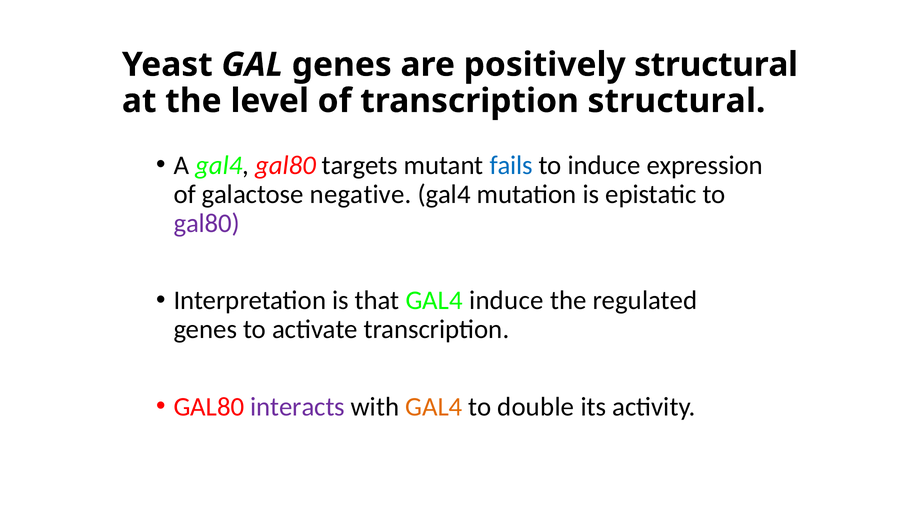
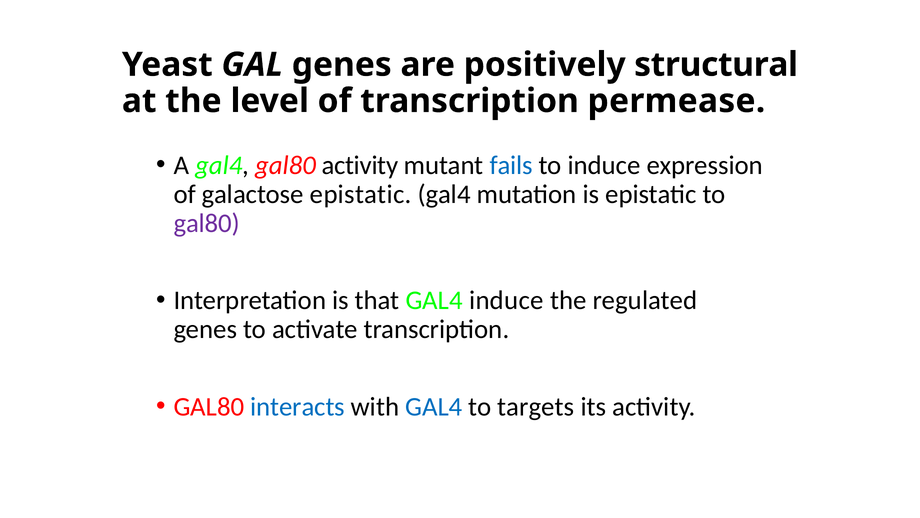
transcription structural: structural -> permease
gal80 targets: targets -> activity
galactose negative: negative -> epistatic
interacts colour: purple -> blue
GAL4 at (434, 406) colour: orange -> blue
double: double -> targets
